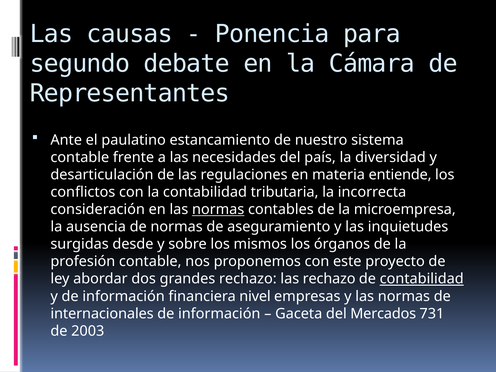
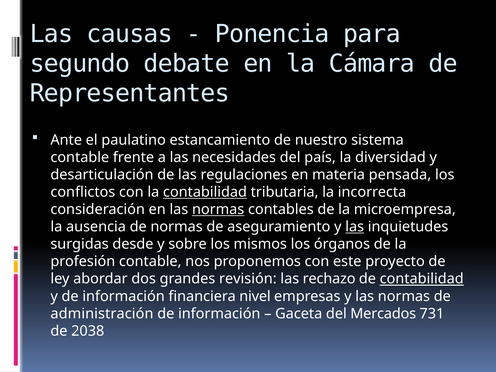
entiende: entiende -> pensada
contabilidad at (205, 192) underline: none -> present
las at (355, 227) underline: none -> present
grandes rechazo: rechazo -> revisión
internacionales: internacionales -> administración
2003: 2003 -> 2038
